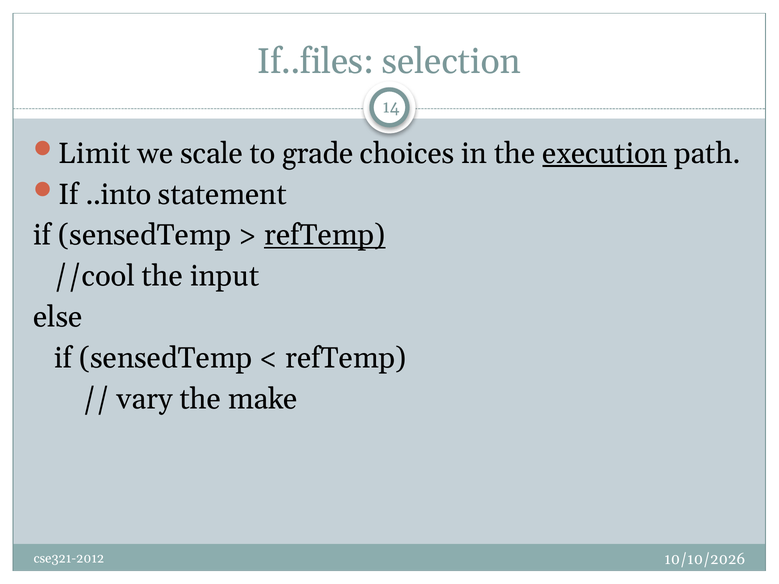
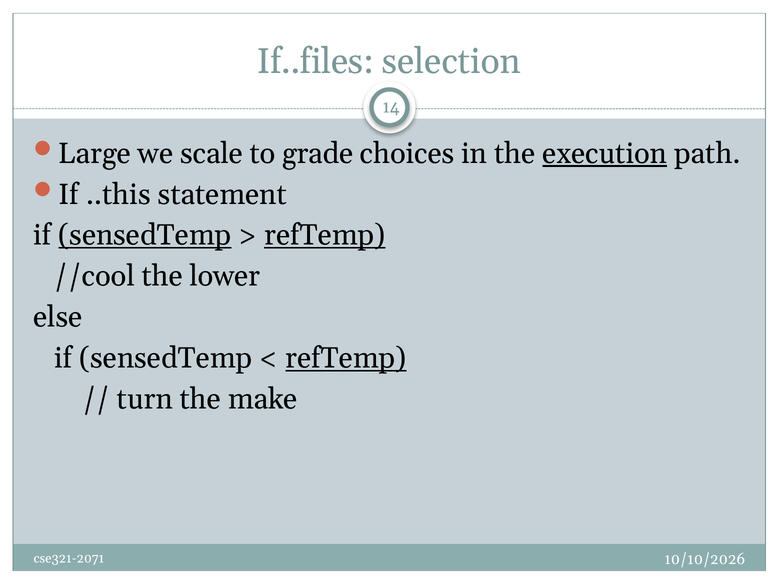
Limit: Limit -> Large
..into: ..into -> ..this
sensedTemp at (145, 235) underline: none -> present
input: input -> lower
refTemp at (346, 358) underline: none -> present
vary: vary -> turn
cse321-2012: cse321-2012 -> cse321-2071
